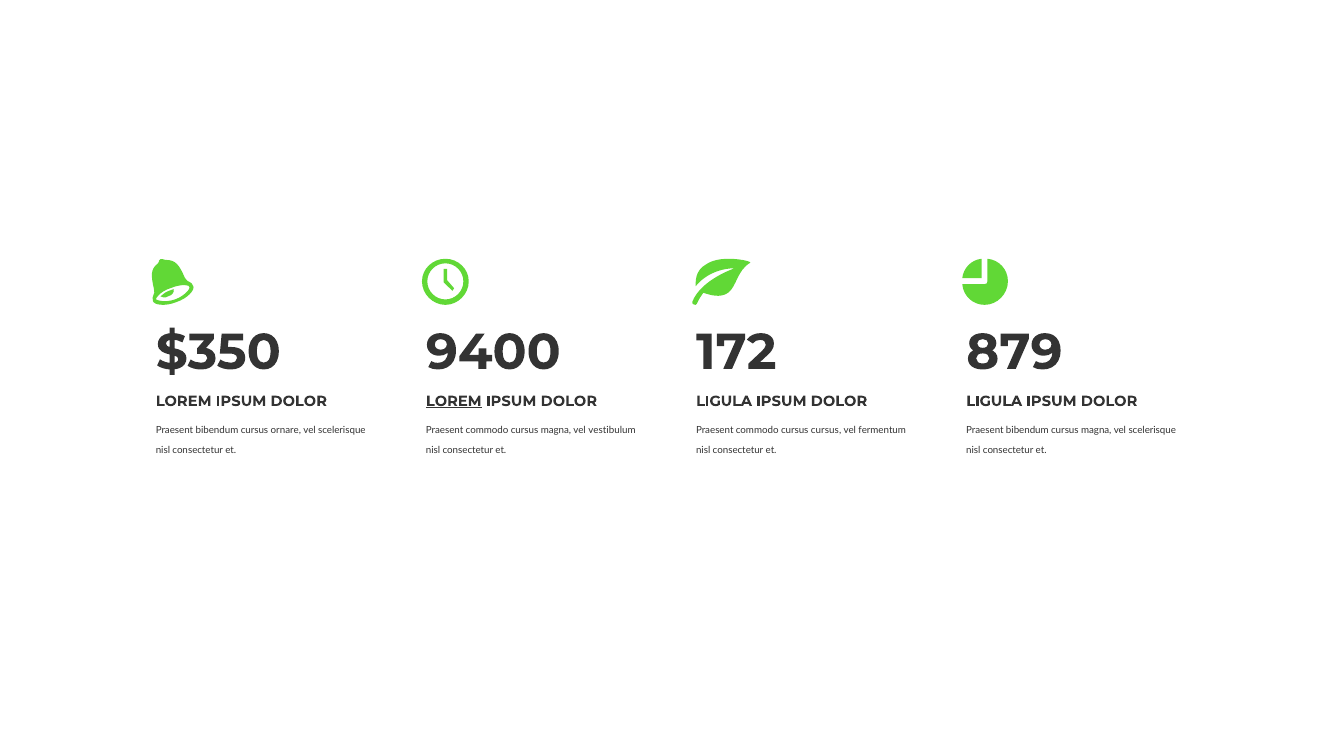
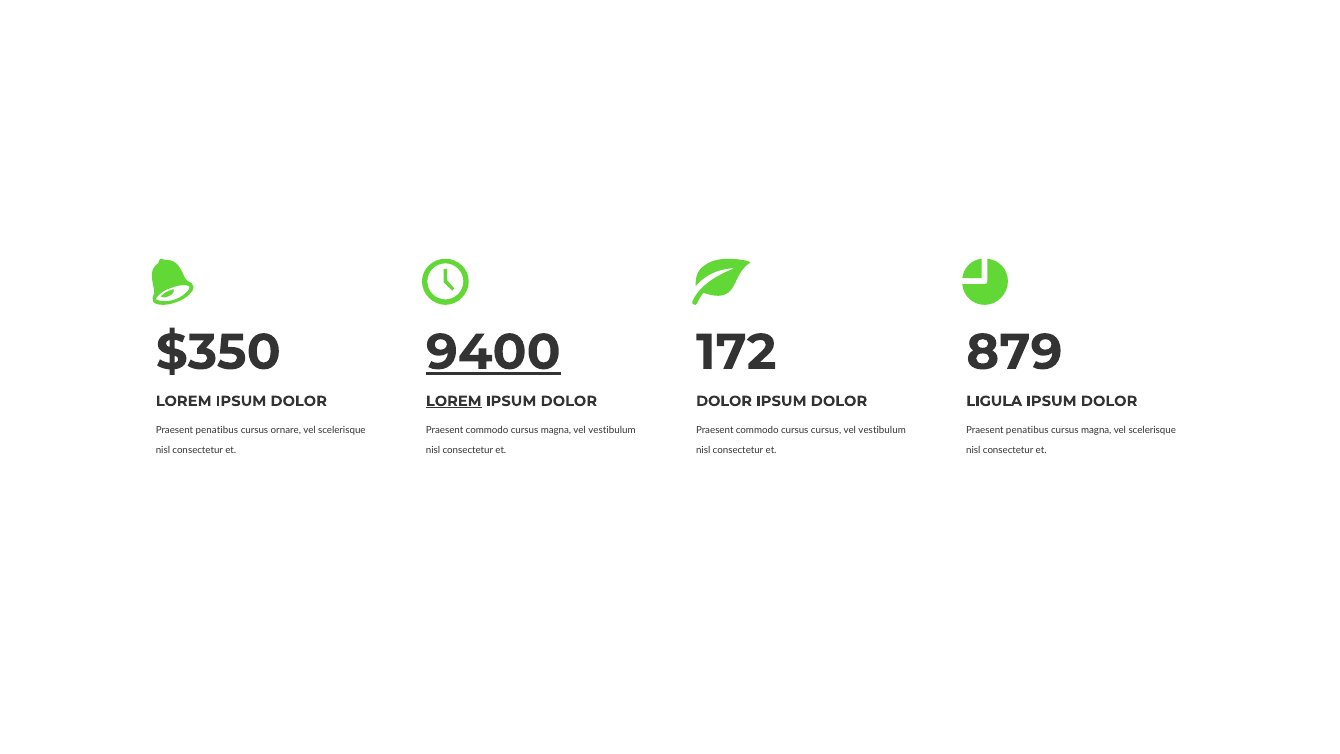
9400 underline: none -> present
LIGULA at (724, 401): LIGULA -> DOLOR
bibendum at (217, 430): bibendum -> penatibus
fermentum at (882, 430): fermentum -> vestibulum
bibendum at (1027, 430): bibendum -> penatibus
